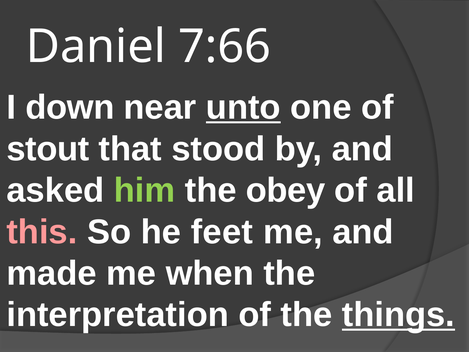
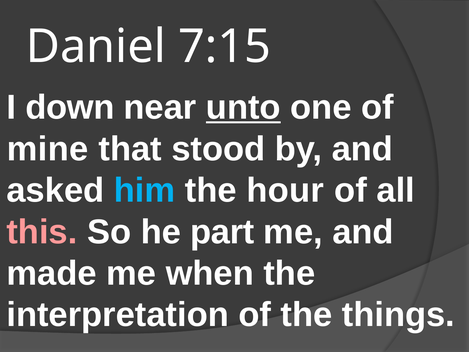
7:66: 7:66 -> 7:15
stout: stout -> mine
him colour: light green -> light blue
obey: obey -> hour
feet: feet -> part
things underline: present -> none
